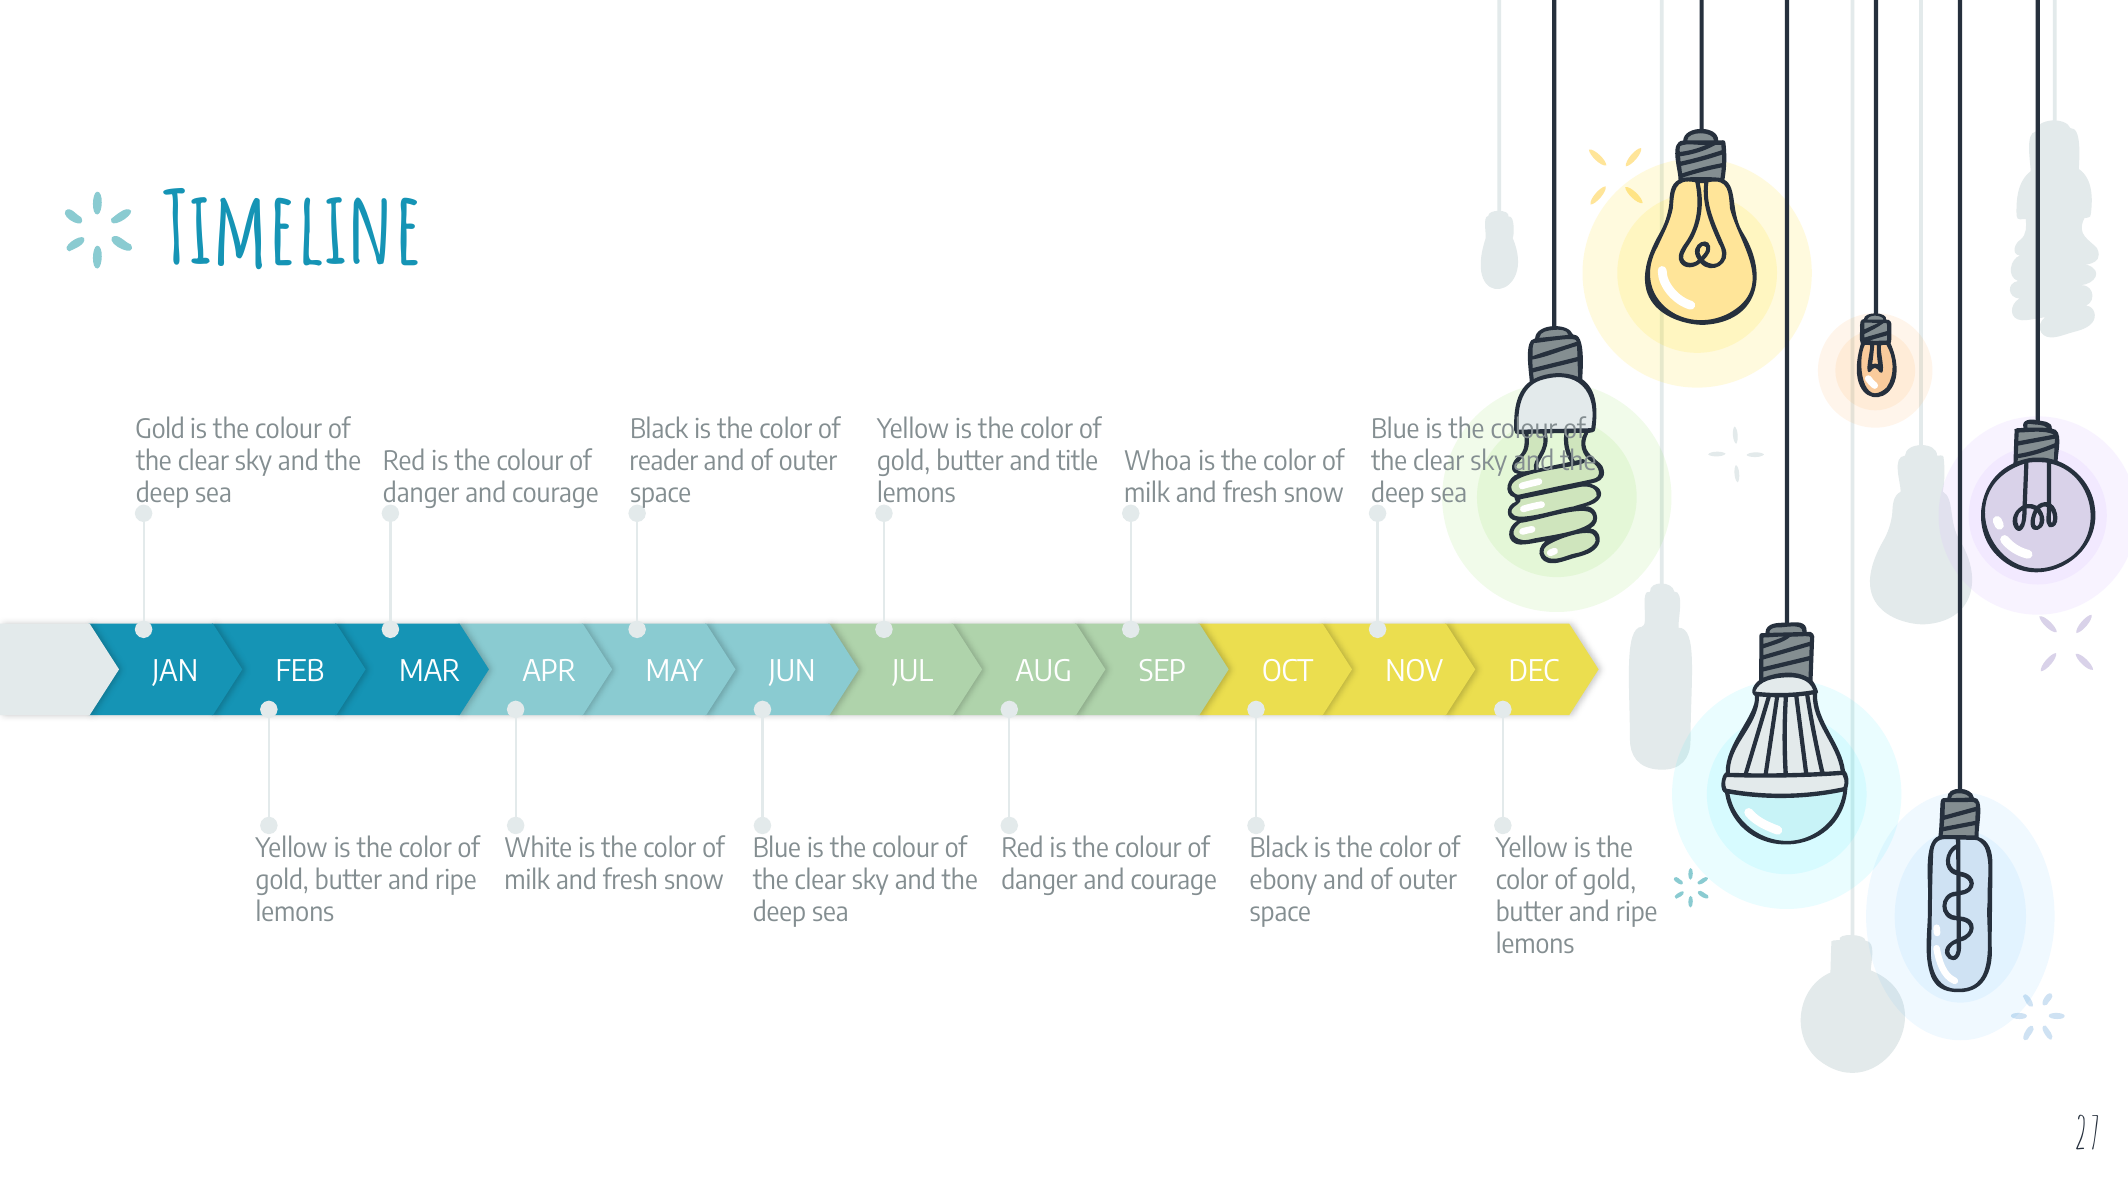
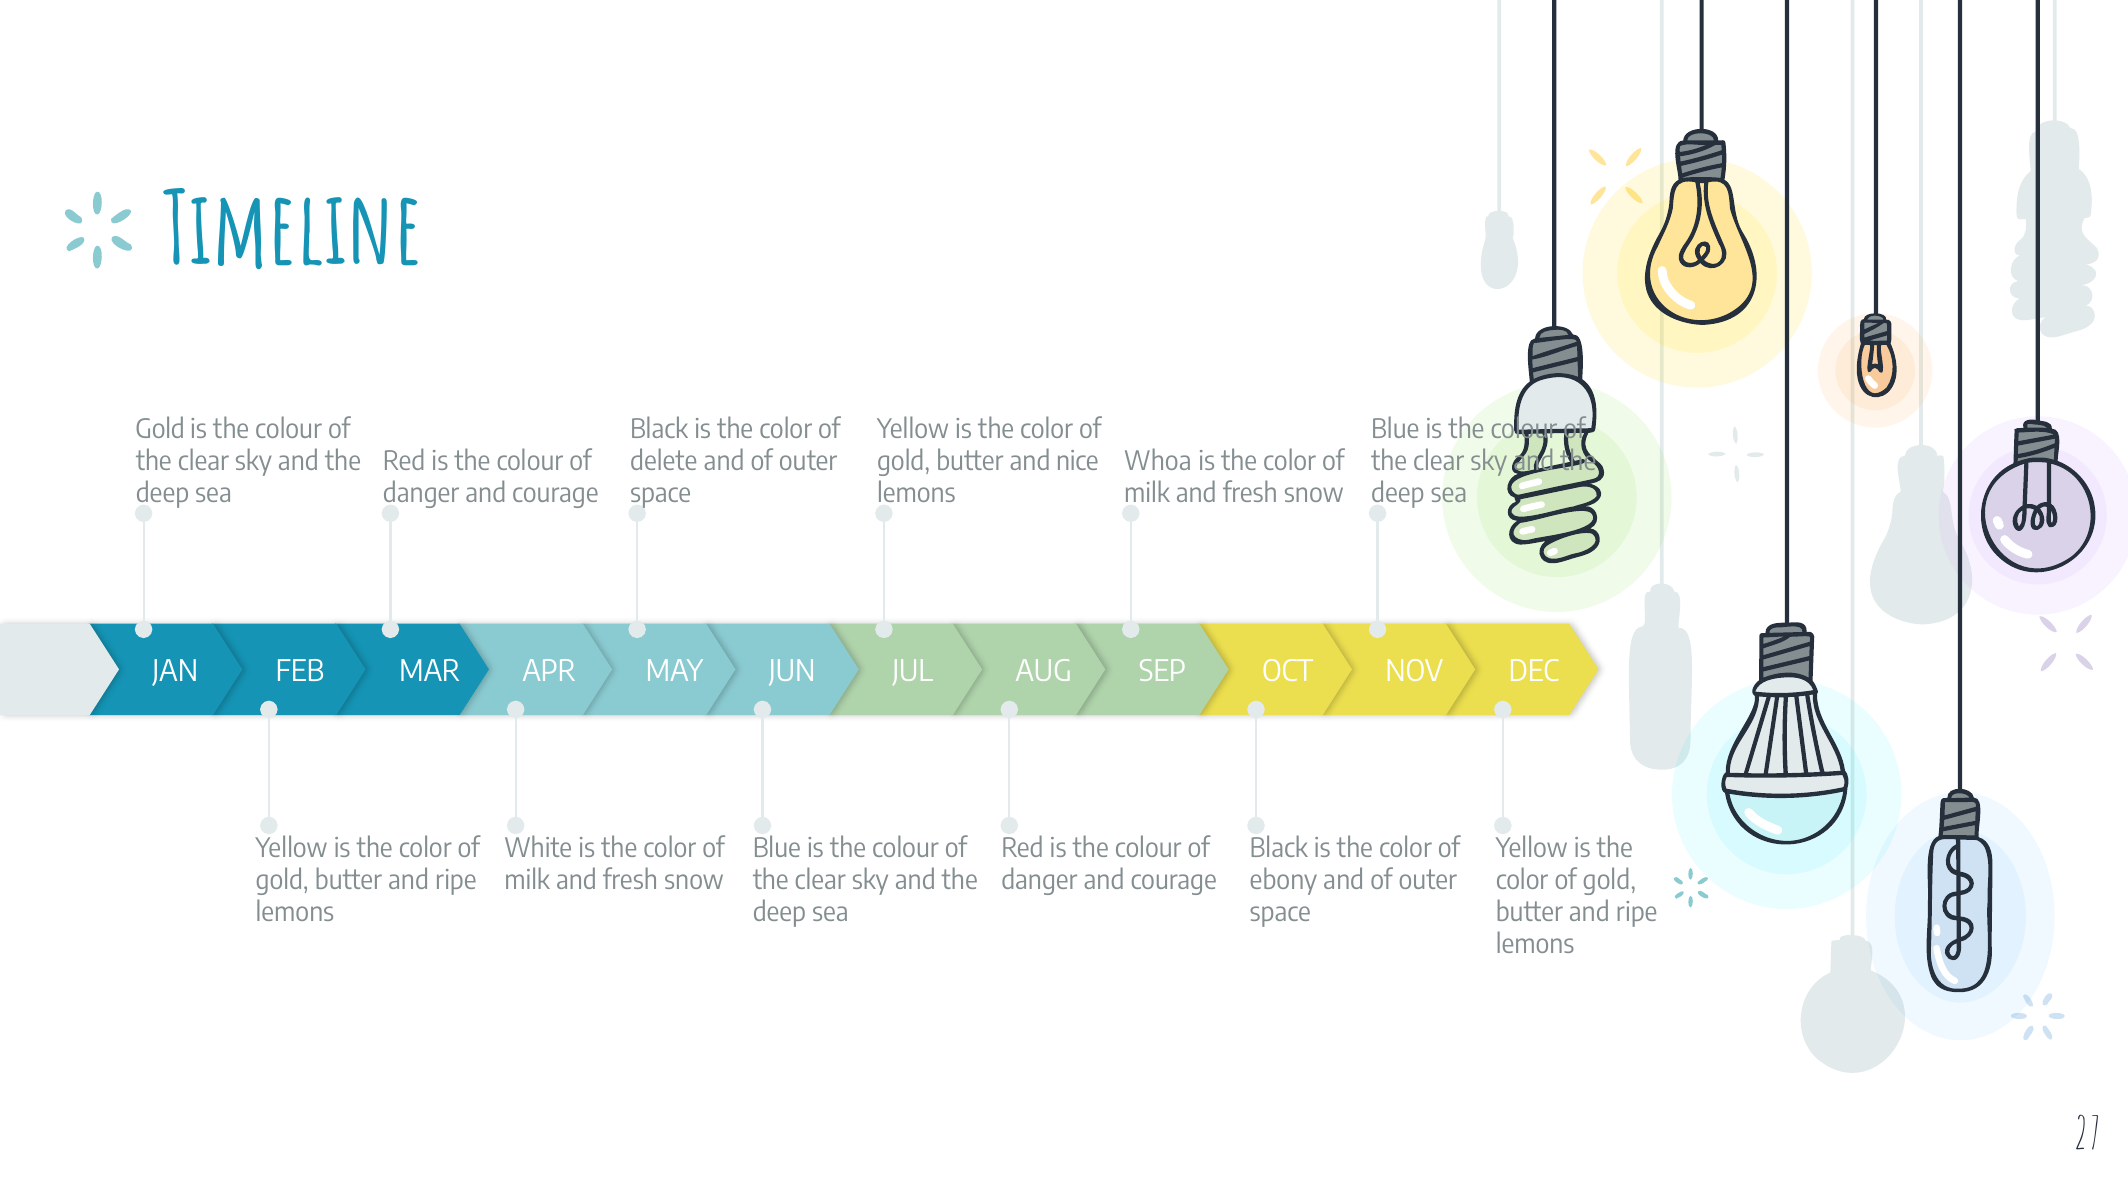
reader: reader -> delete
title: title -> nice
